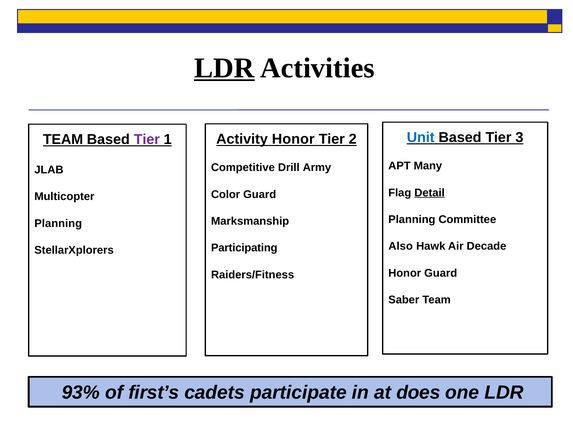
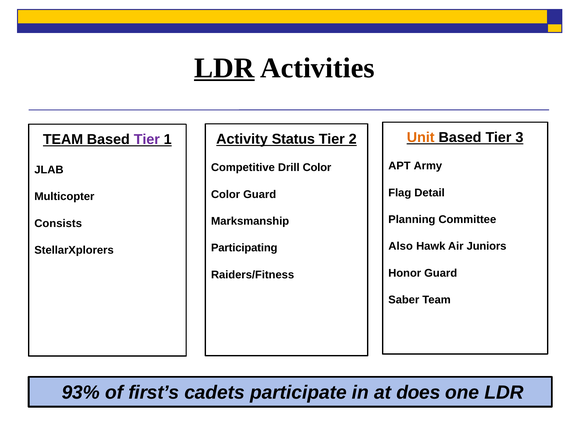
Unit colour: blue -> orange
Activity Honor: Honor -> Status
Many: Many -> Army
Drill Army: Army -> Color
Detail underline: present -> none
Planning at (58, 223): Planning -> Consists
Decade: Decade -> Juniors
